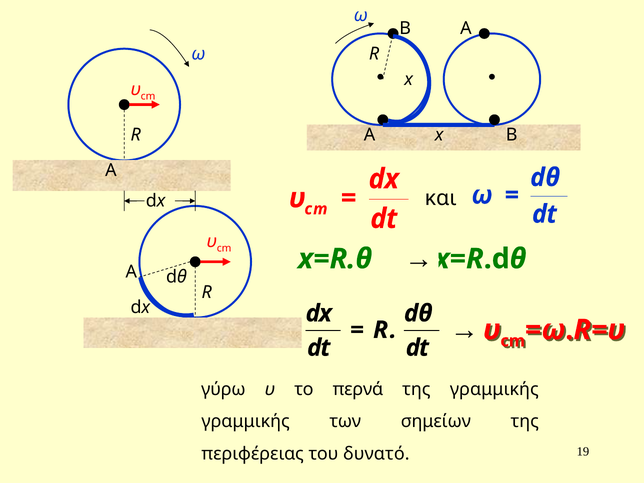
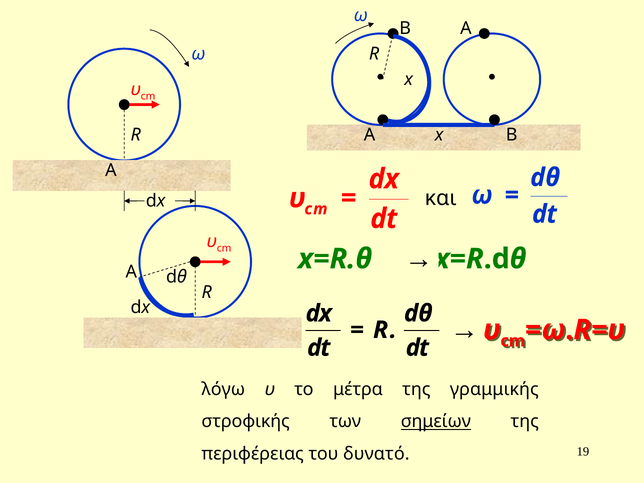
γύρω: γύρω -> λόγω
περνά: περνά -> μέτρα
γραμμικής at (246, 422): γραμμικής -> στροφικής
σημείων underline: none -> present
